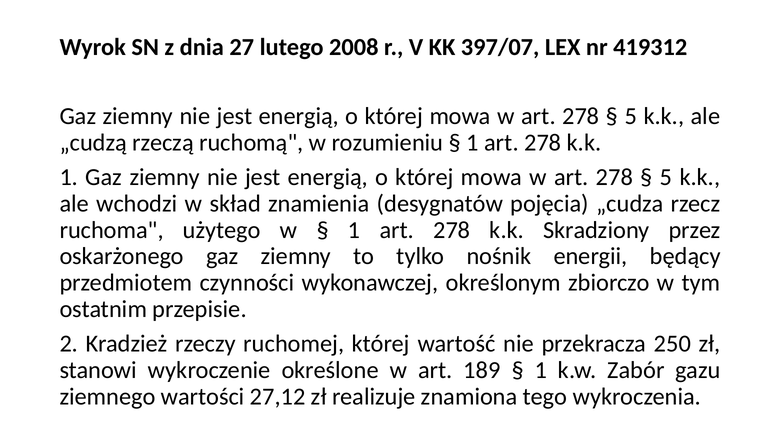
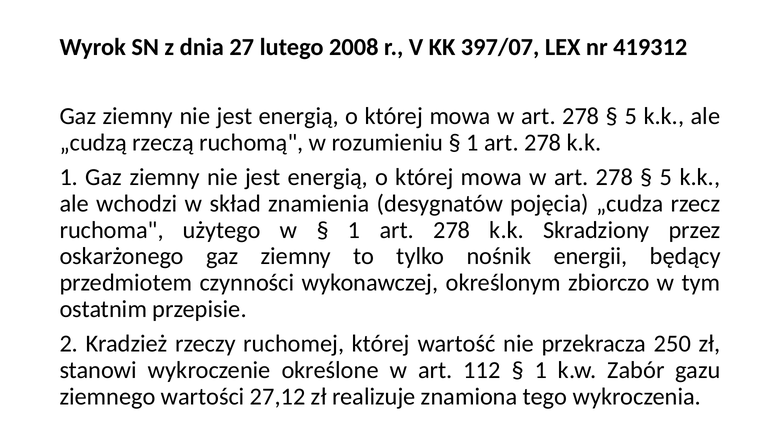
189: 189 -> 112
